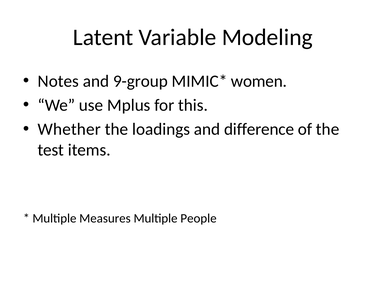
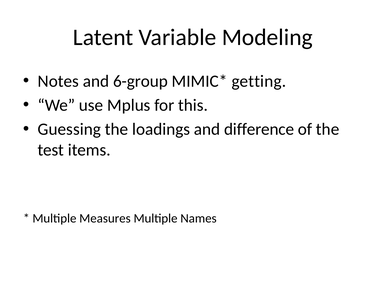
9-group: 9-group -> 6-group
women: women -> getting
Whether: Whether -> Guessing
People: People -> Names
